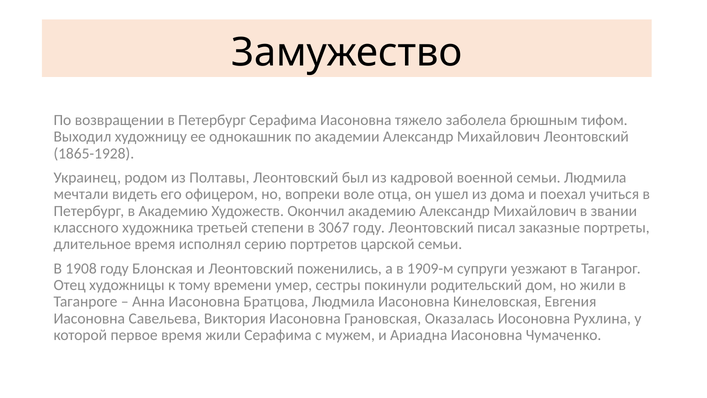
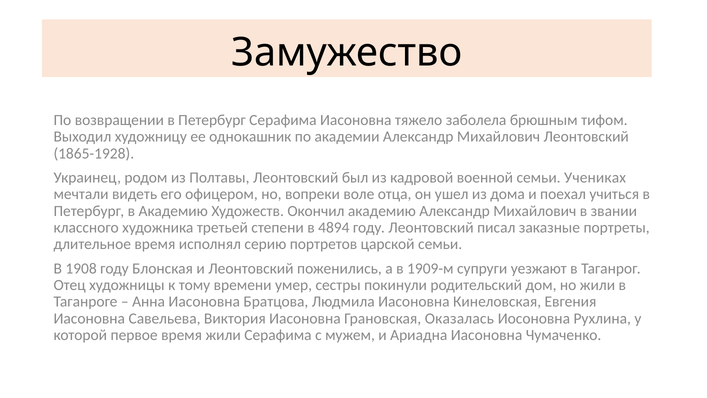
семьи Людмила: Людмила -> Учениках
3067: 3067 -> 4894
